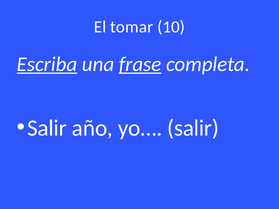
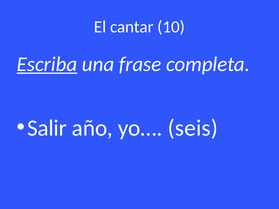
tomar: tomar -> cantar
frase underline: present -> none
yo… salir: salir -> seis
